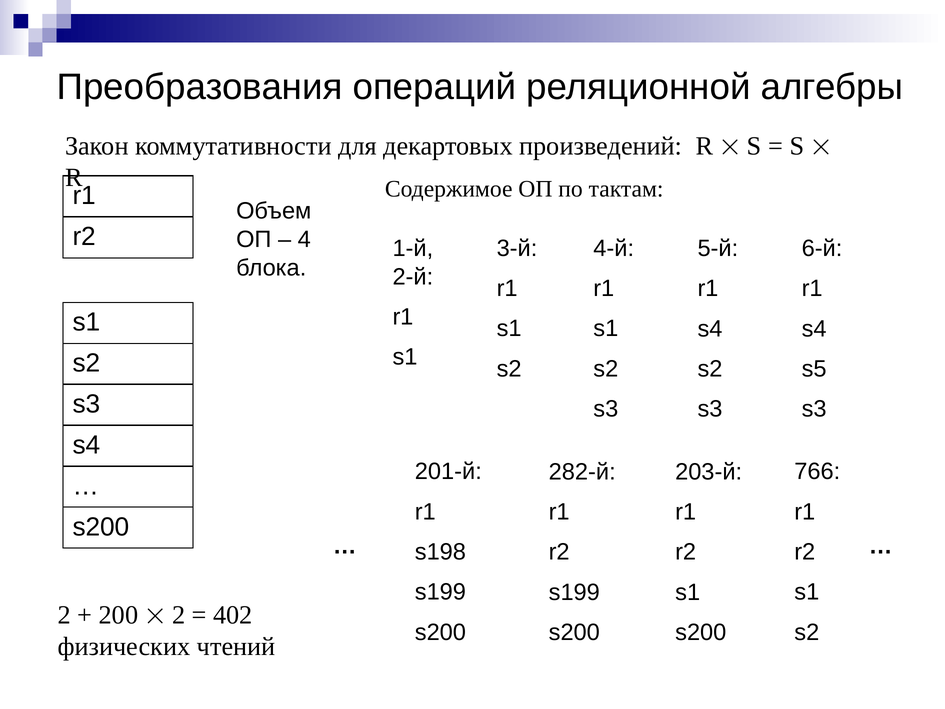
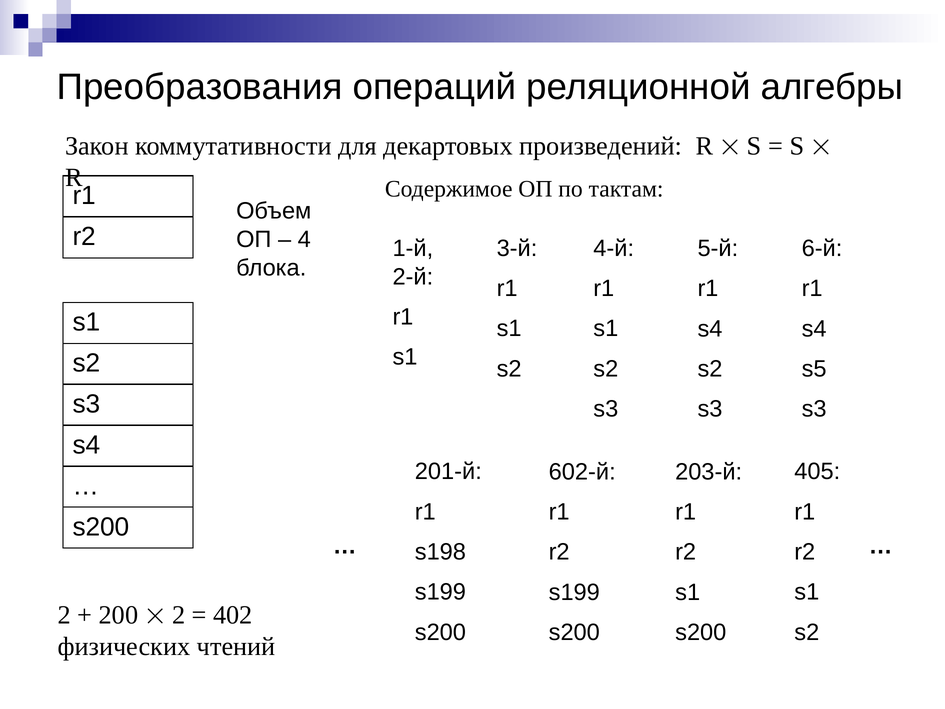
766: 766 -> 405
282-й: 282-й -> 602-й
